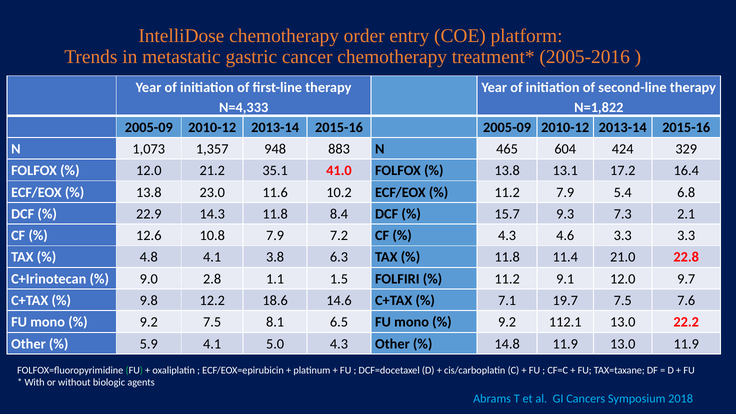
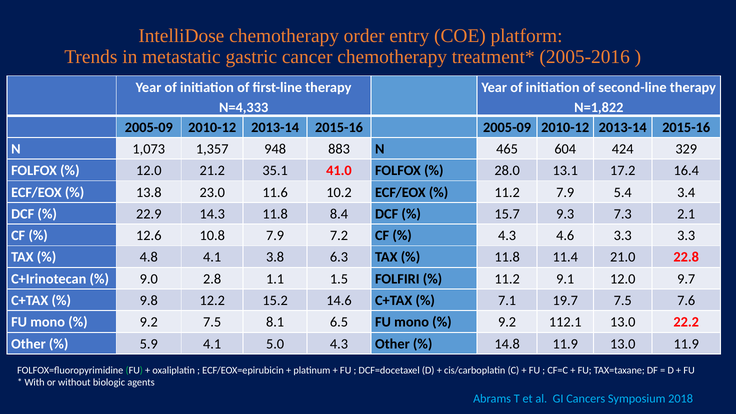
13.8 at (507, 171): 13.8 -> 28.0
6.8: 6.8 -> 3.4
18.6: 18.6 -> 15.2
